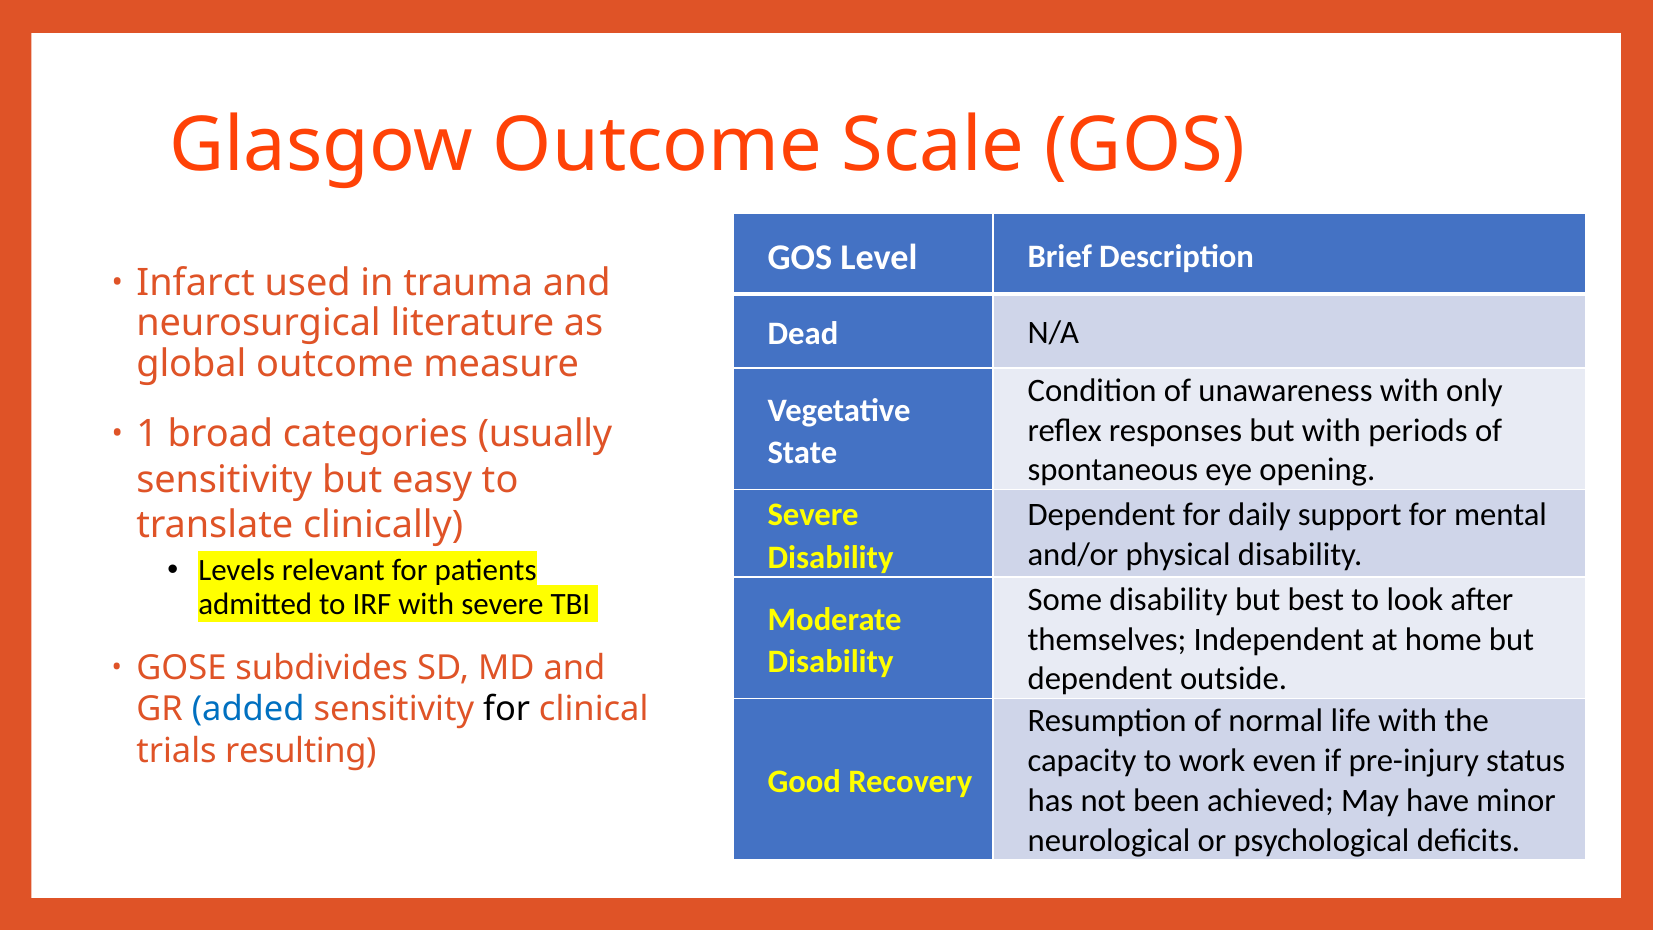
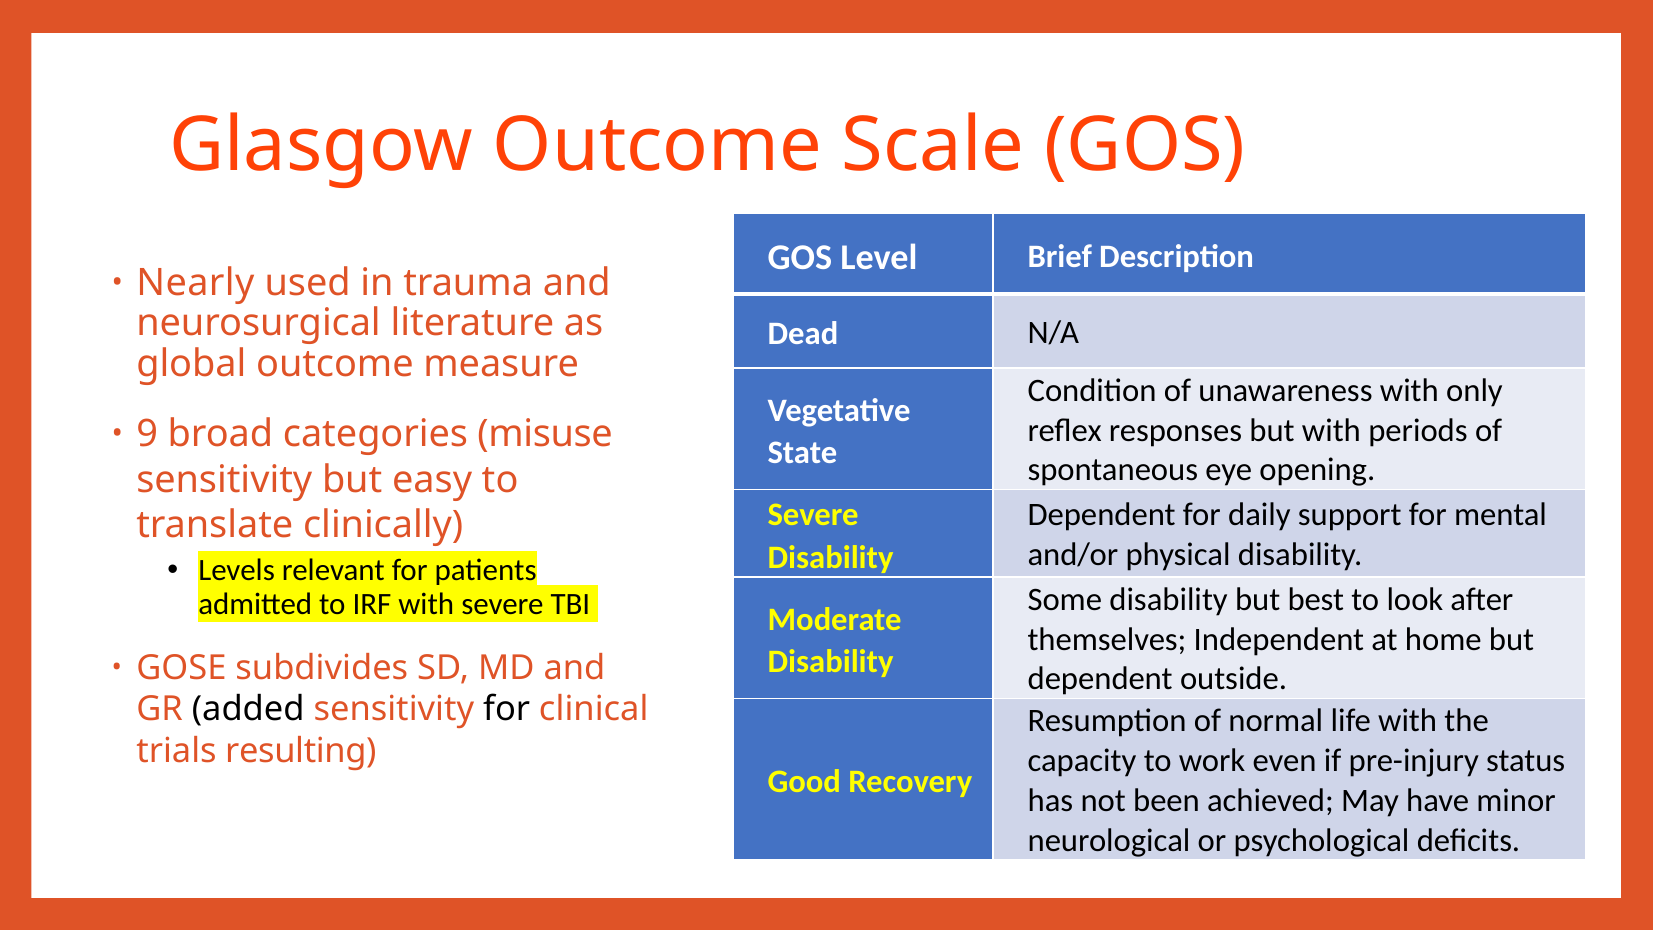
Infarct: Infarct -> Nearly
1: 1 -> 9
usually: usually -> misuse
added colour: blue -> black
